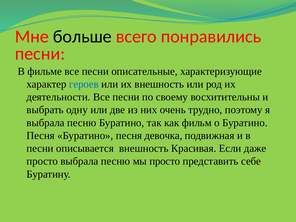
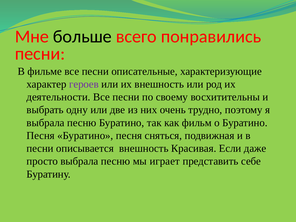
героев colour: blue -> purple
девочка: девочка -> сняться
мы просто: просто -> играет
